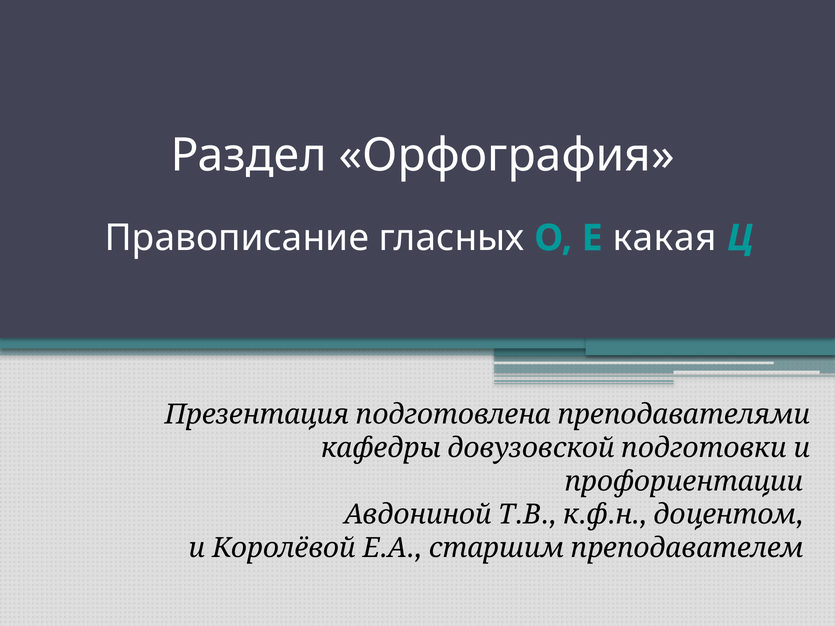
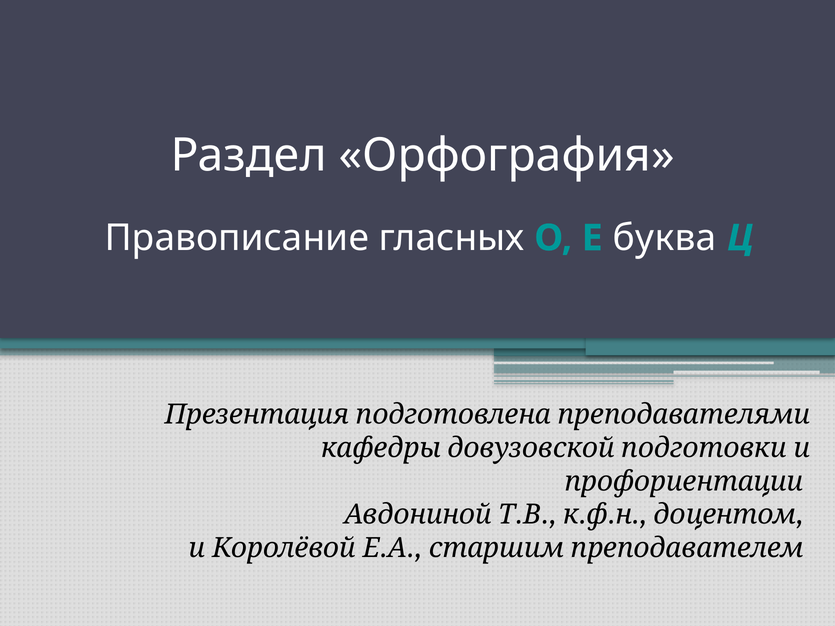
какая: какая -> буква
